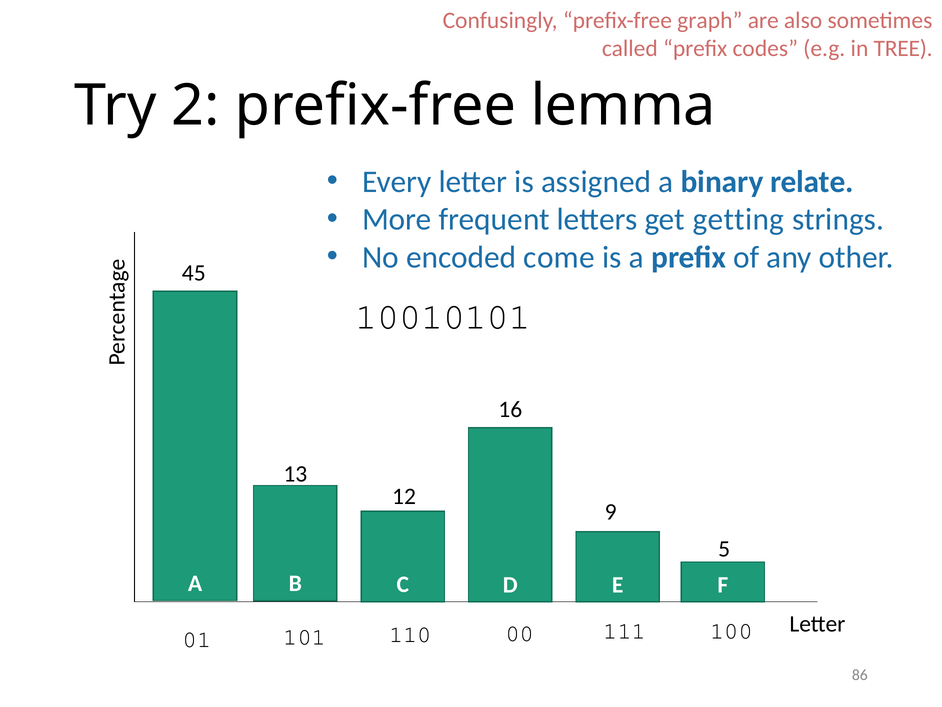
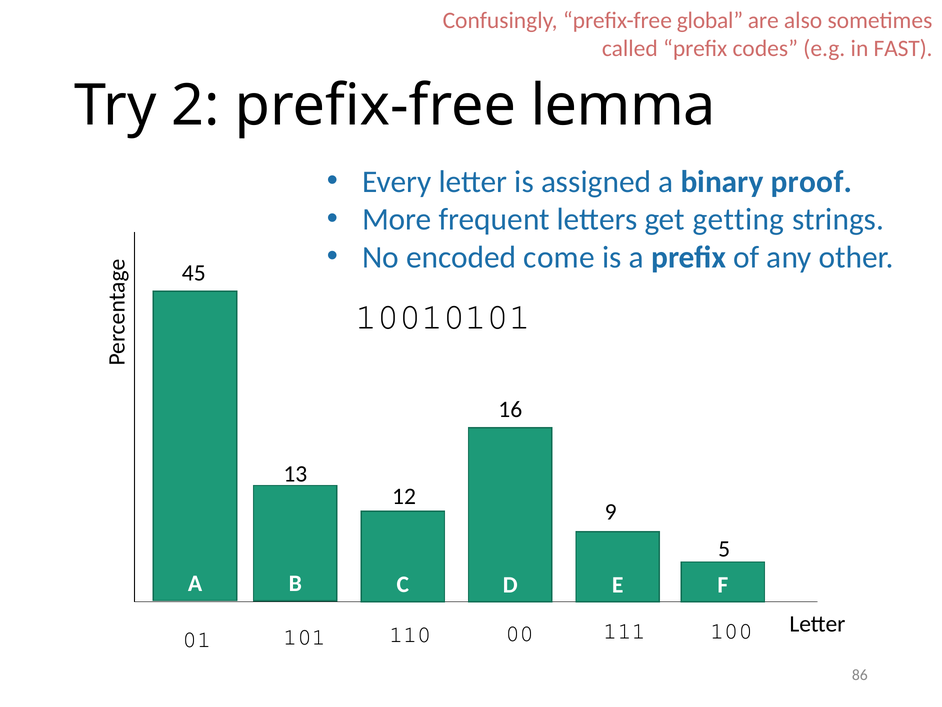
graph: graph -> global
TREE: TREE -> FAST
relate: relate -> proof
